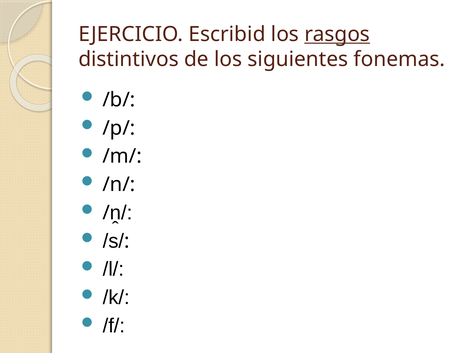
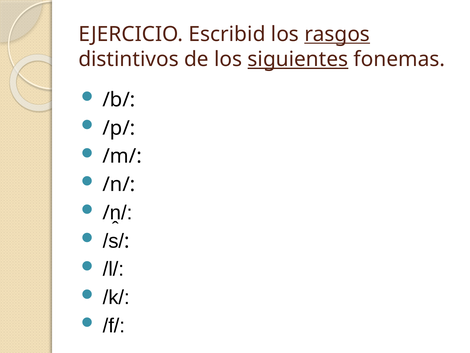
siguientes underline: none -> present
